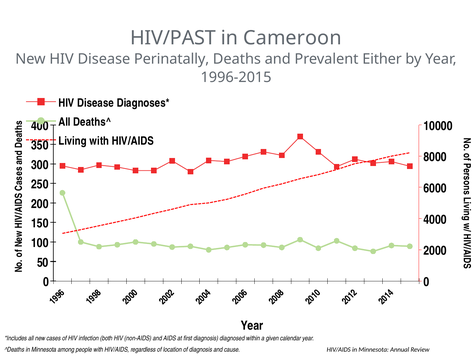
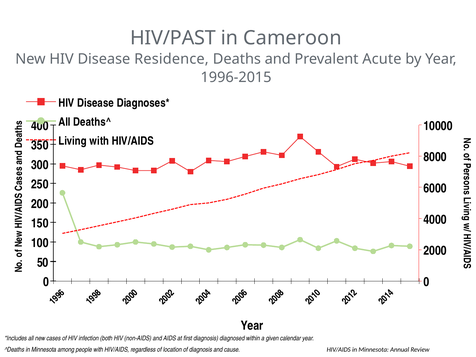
Perinatally: Perinatally -> Residence
Either: Either -> Acute
